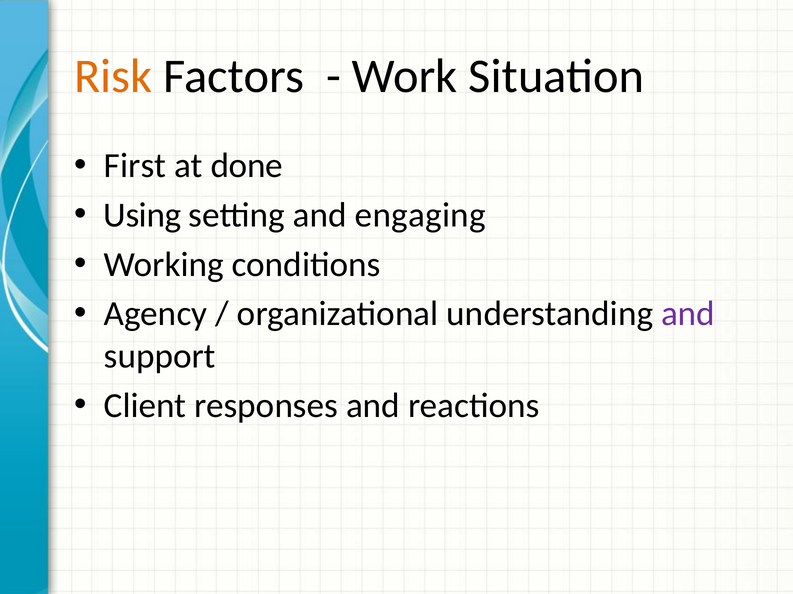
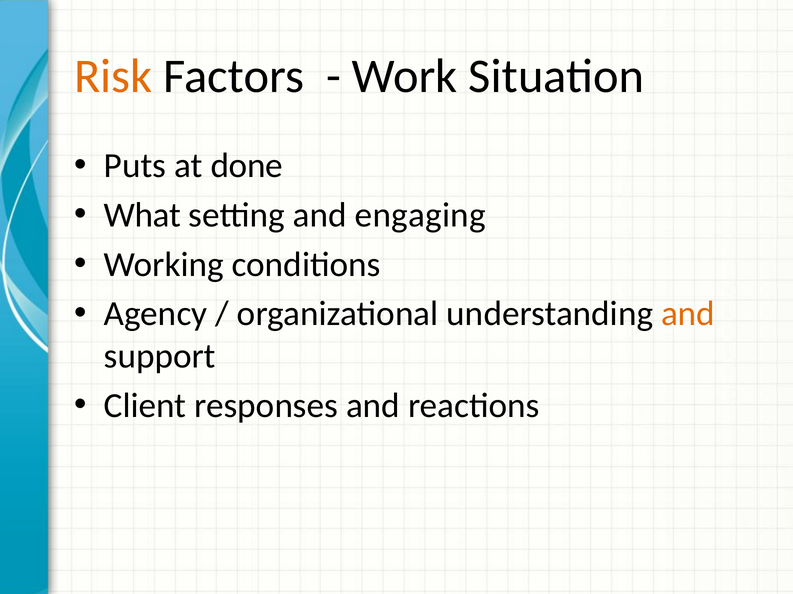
First: First -> Puts
Using: Using -> What
and at (688, 314) colour: purple -> orange
